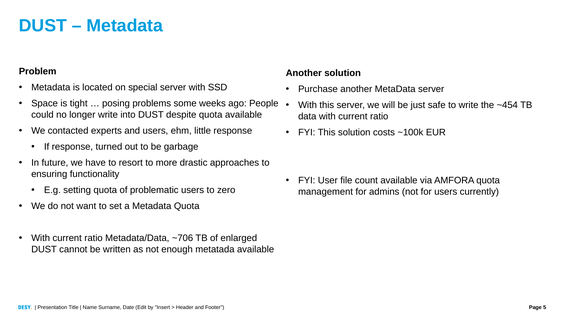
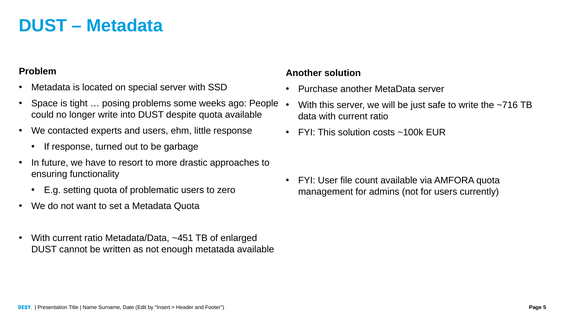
~454: ~454 -> ~716
~706: ~706 -> ~451
